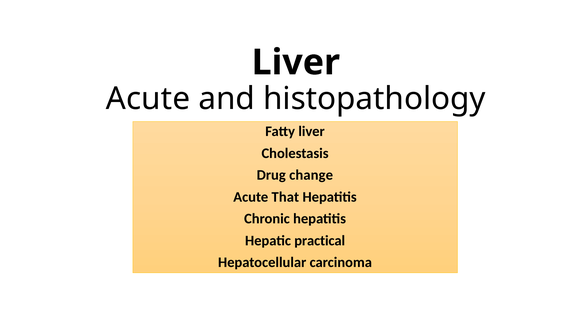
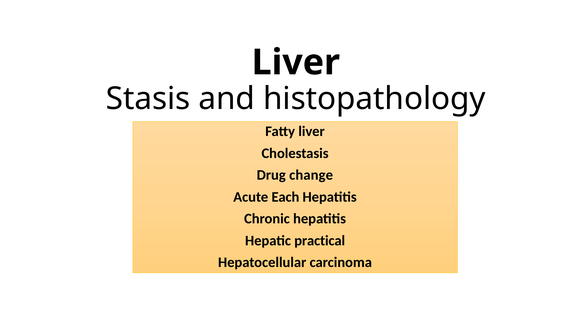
Acute at (148, 99): Acute -> Stasis
That: That -> Each
